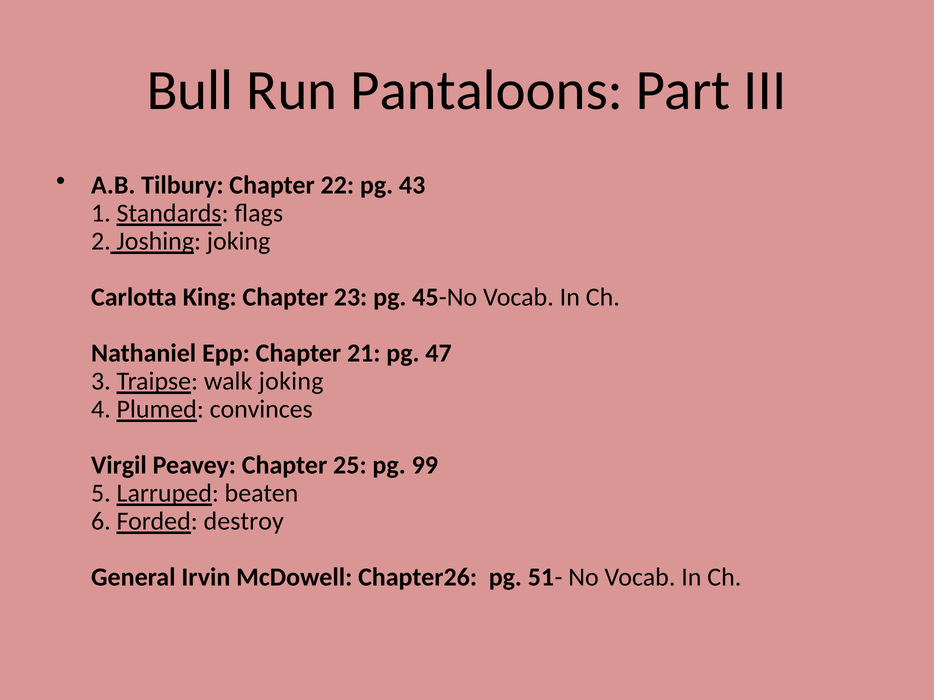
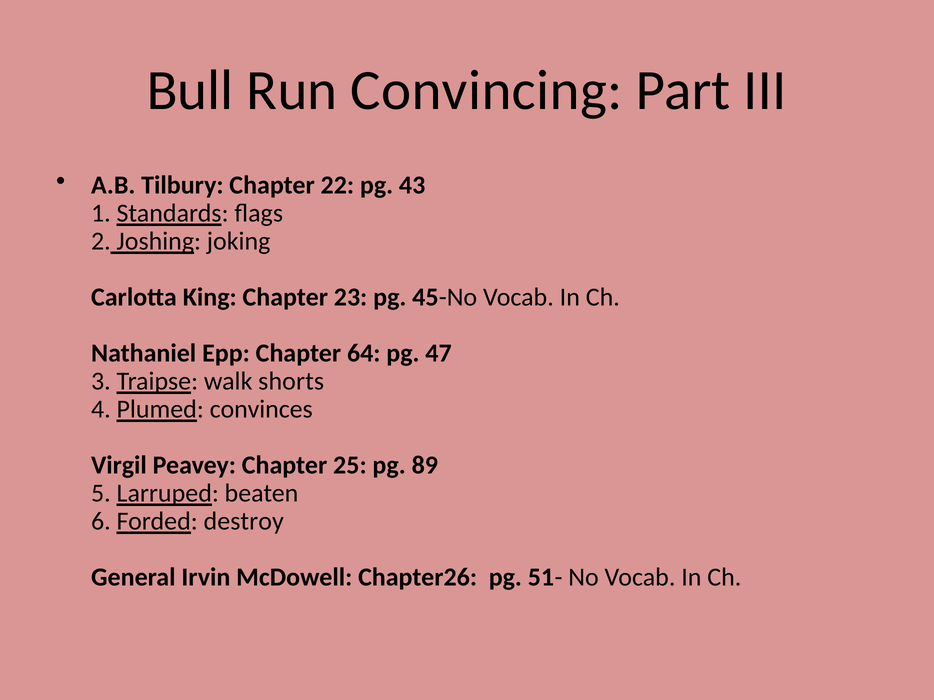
Pantaloons: Pantaloons -> Convincing
21: 21 -> 64
walk joking: joking -> shorts
99: 99 -> 89
